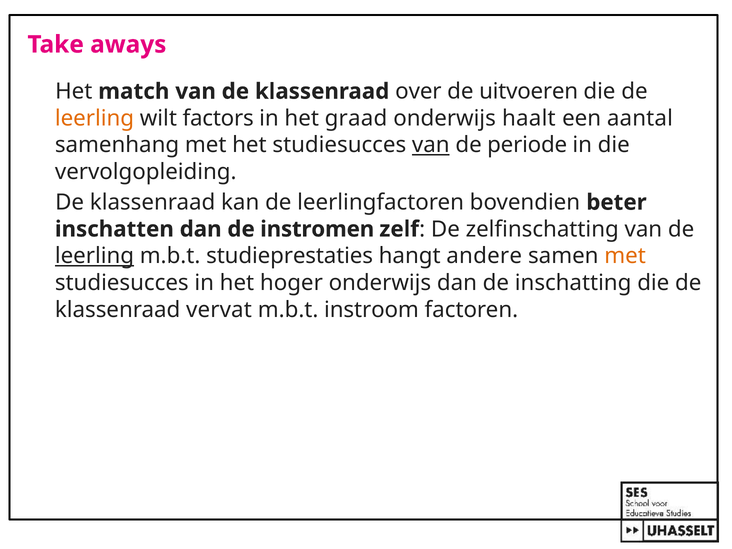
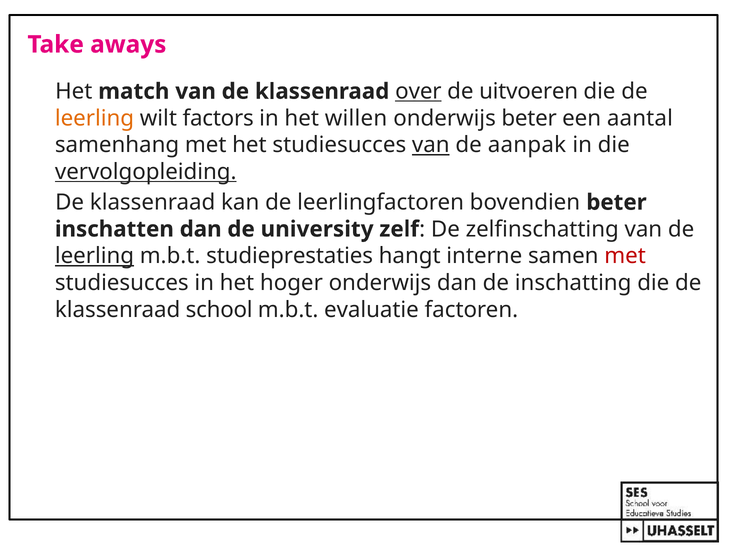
over underline: none -> present
graad: graad -> willen
onderwijs haalt: haalt -> beter
periode: periode -> aanpak
vervolgopleiding underline: none -> present
instromen: instromen -> university
andere: andere -> interne
met at (625, 256) colour: orange -> red
vervat: vervat -> school
instroom: instroom -> evaluatie
